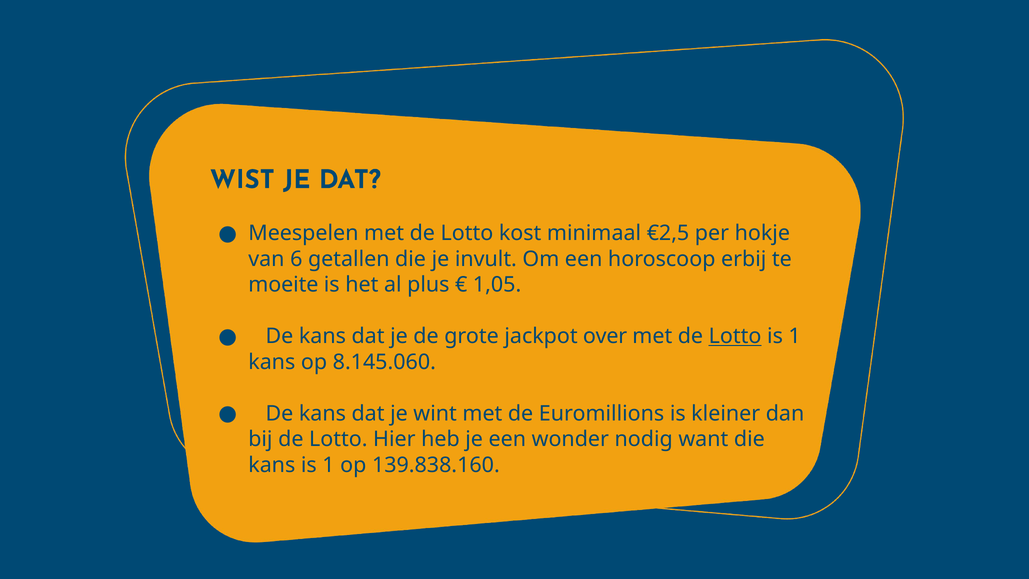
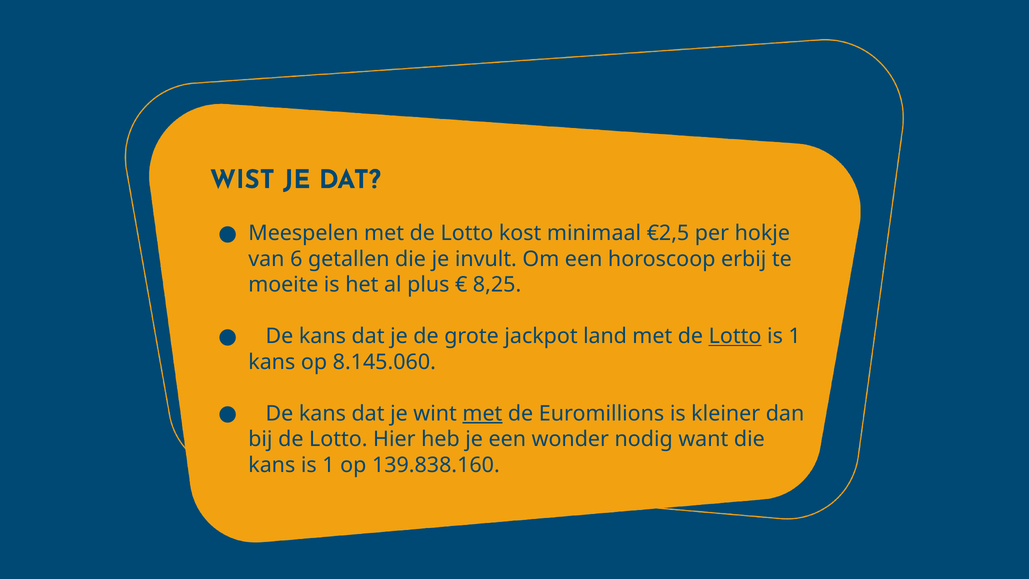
1,05: 1,05 -> 8,25
over: over -> land
met at (482, 413) underline: none -> present
